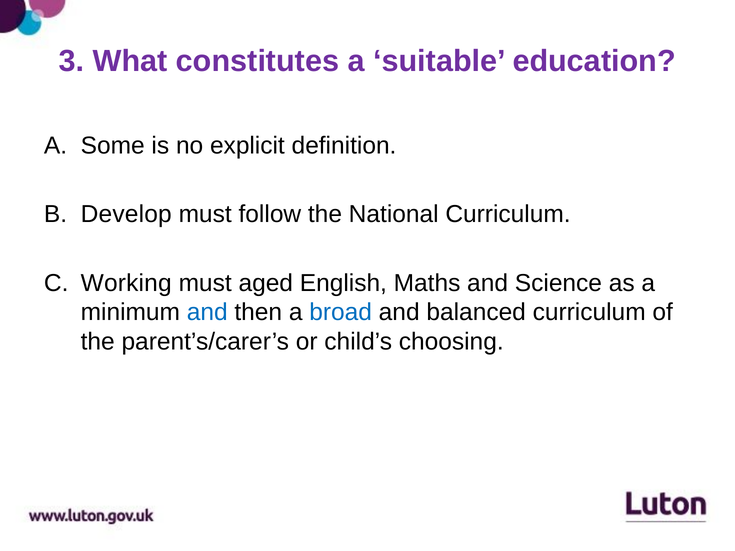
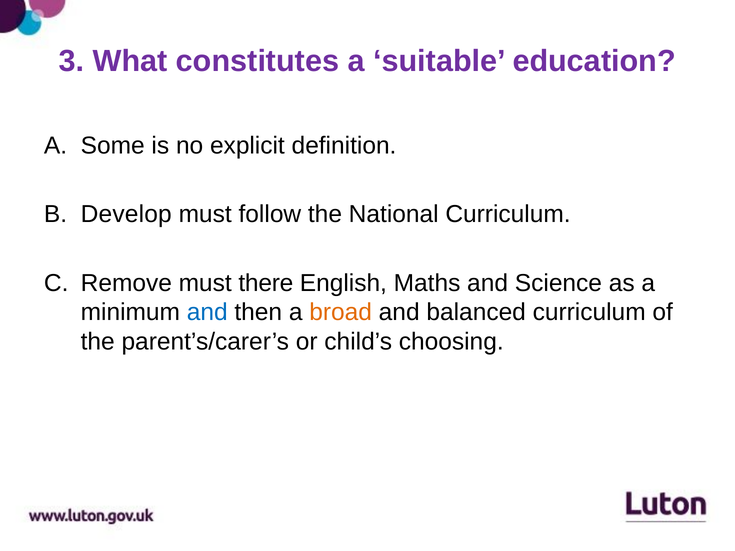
Working: Working -> Remove
aged: aged -> there
broad colour: blue -> orange
